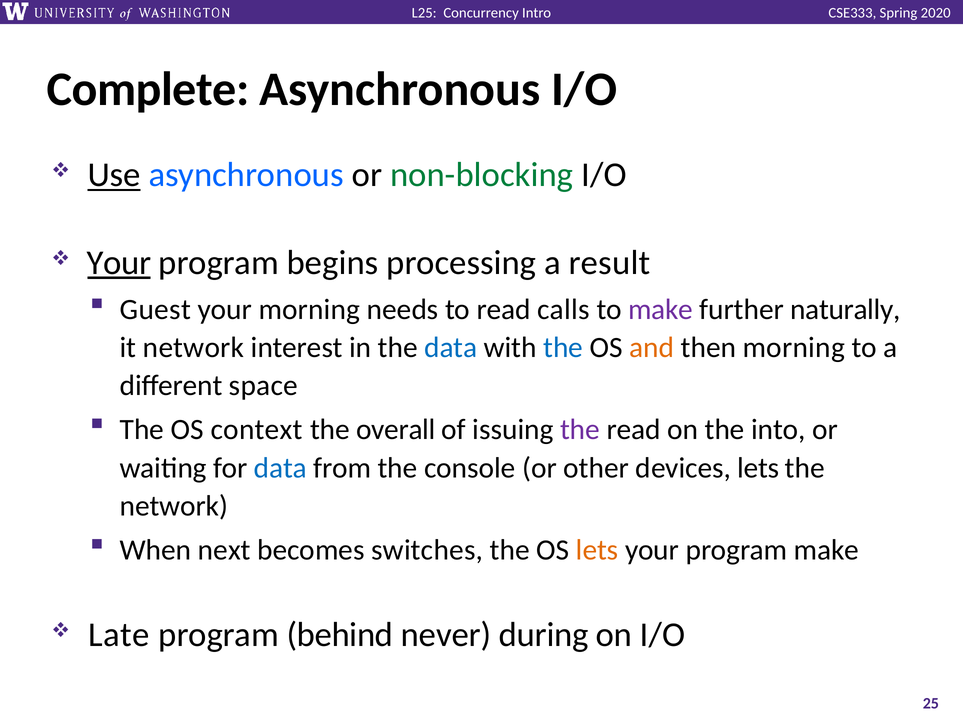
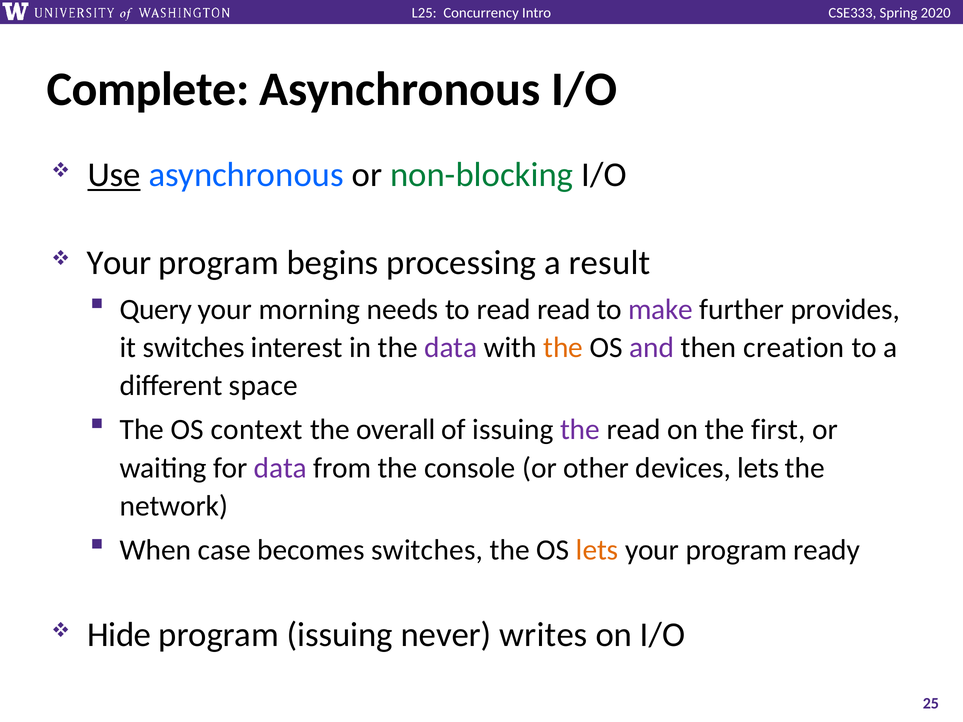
Your at (119, 263) underline: present -> none
Guest: Guest -> Query
read calls: calls -> read
naturally: naturally -> provides
it network: network -> switches
data at (451, 348) colour: blue -> purple
the at (563, 348) colour: blue -> orange
and colour: orange -> purple
then morning: morning -> creation
into: into -> first
data at (280, 468) colour: blue -> purple
next: next -> case
program make: make -> ready
Late: Late -> Hide
program behind: behind -> issuing
during: during -> writes
